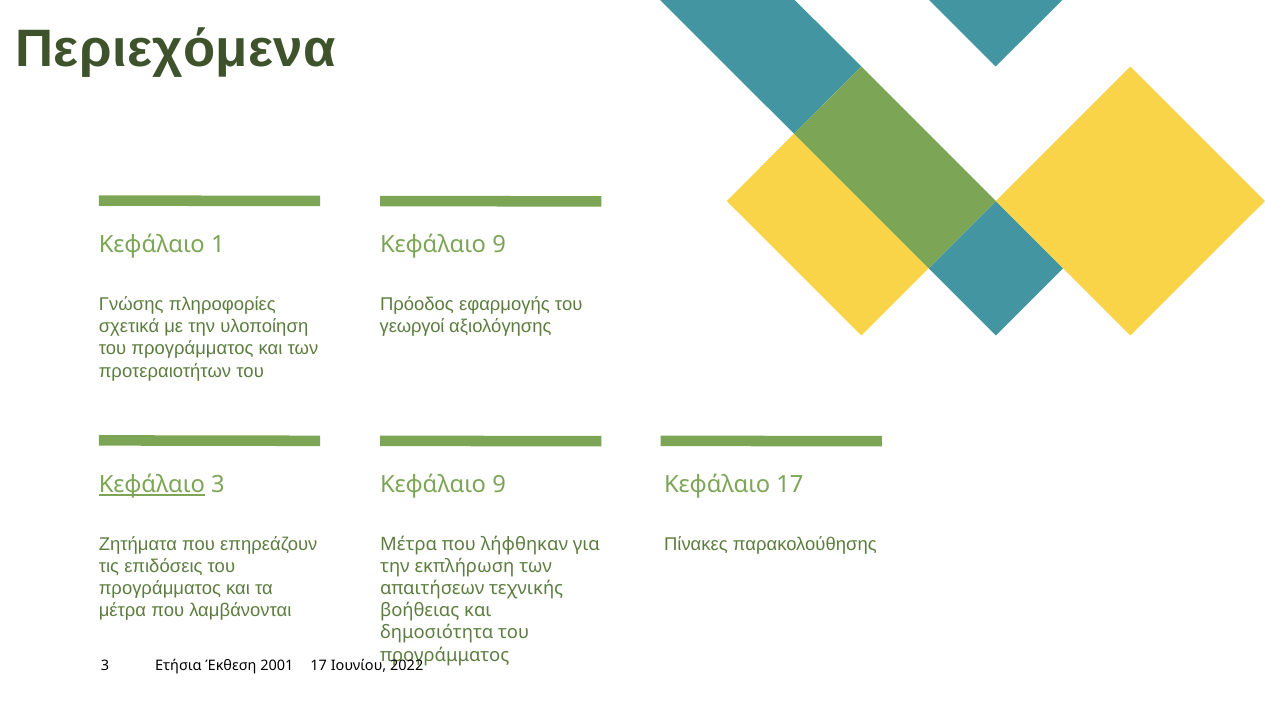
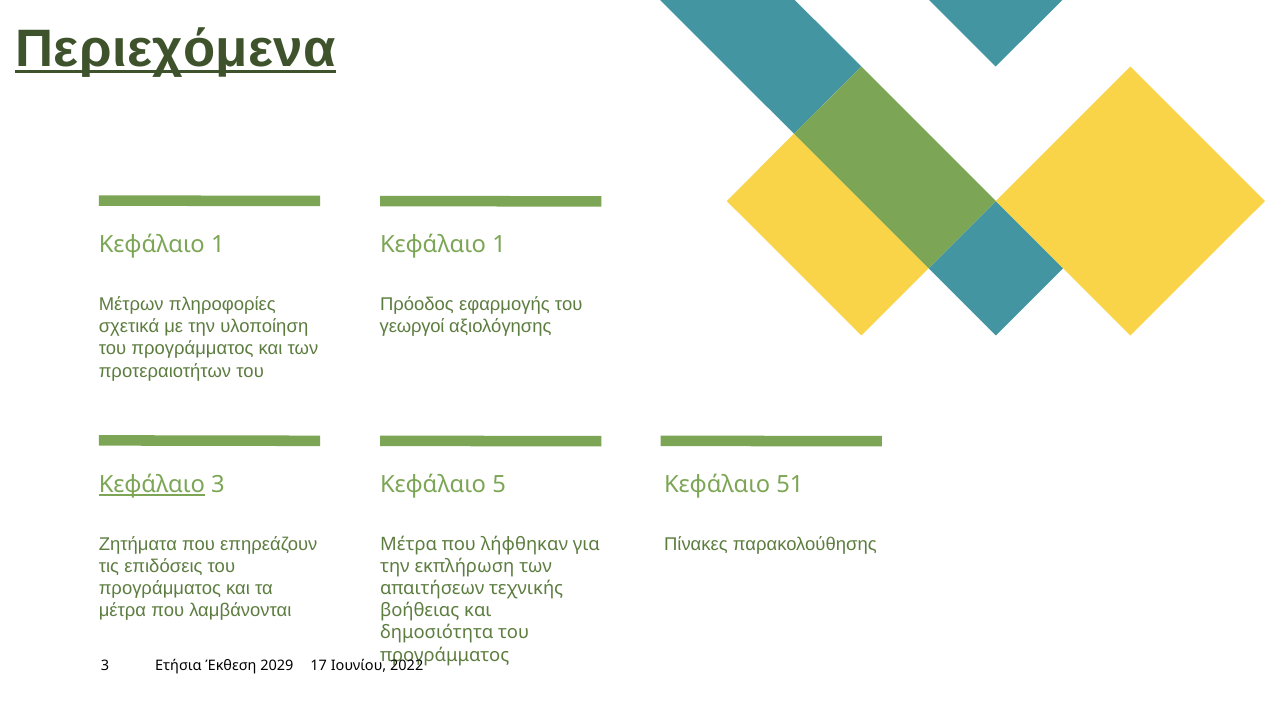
Περιεχόμενα underline: none -> present
9 at (499, 245): 9 -> 1
Γνώσης: Γνώσης -> Μέτρων
9 at (499, 485): 9 -> 5
Κεφάλαιο 17: 17 -> 51
2001: 2001 -> 2029
